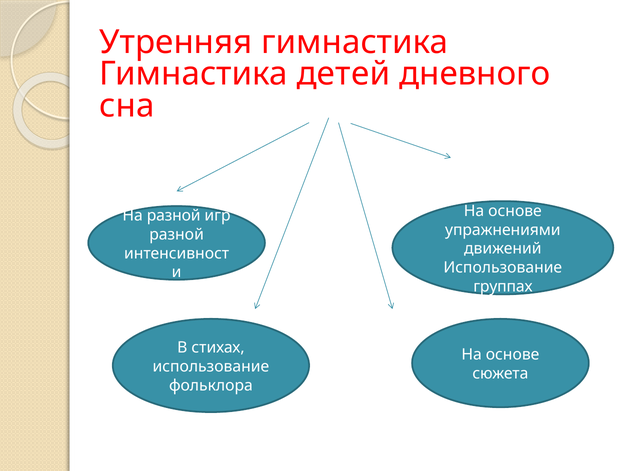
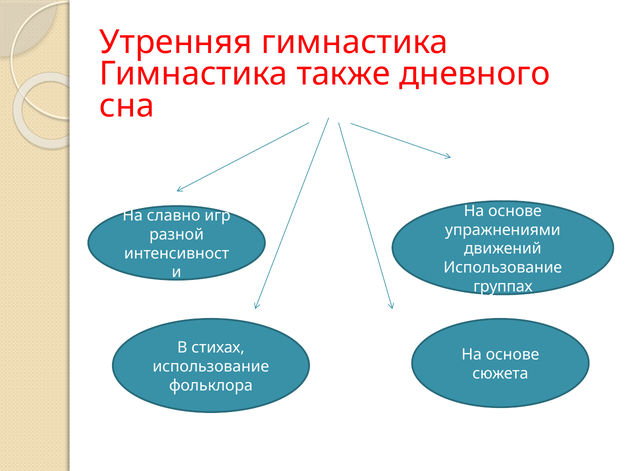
детей: детей -> также
На разной: разной -> славно
